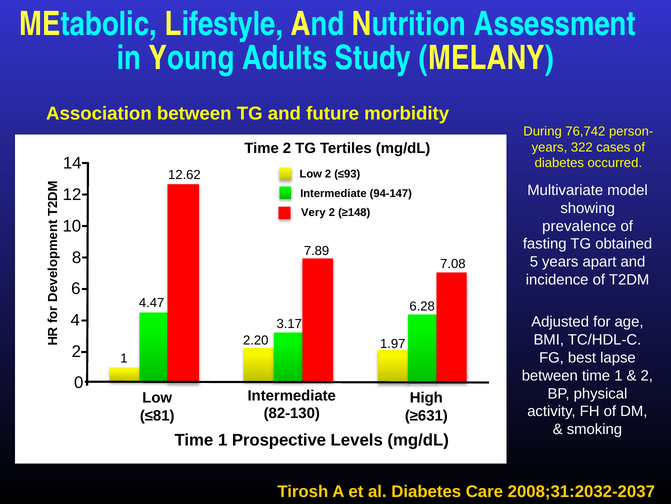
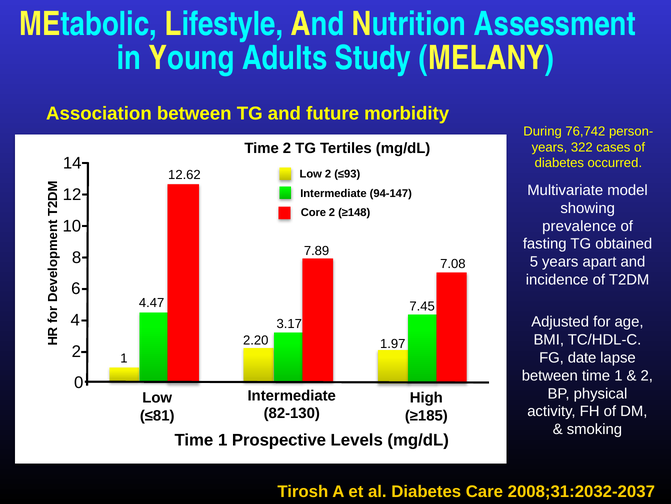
Very: Very -> Core
6.28: 6.28 -> 7.45
best: best -> date
≥631: ≥631 -> ≥185
